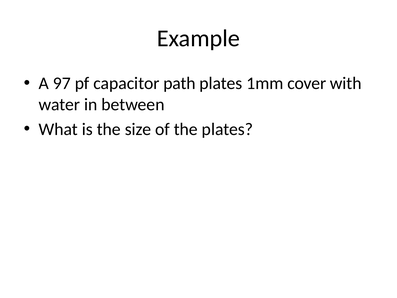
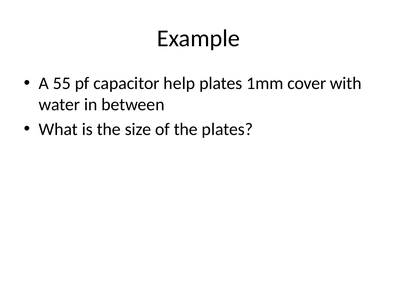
97: 97 -> 55
path: path -> help
